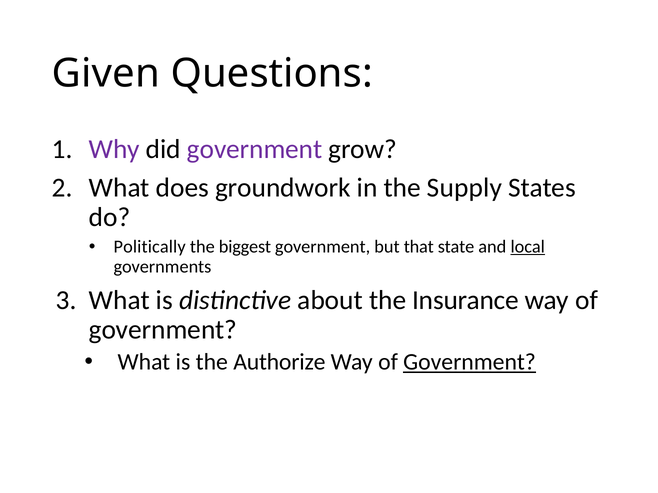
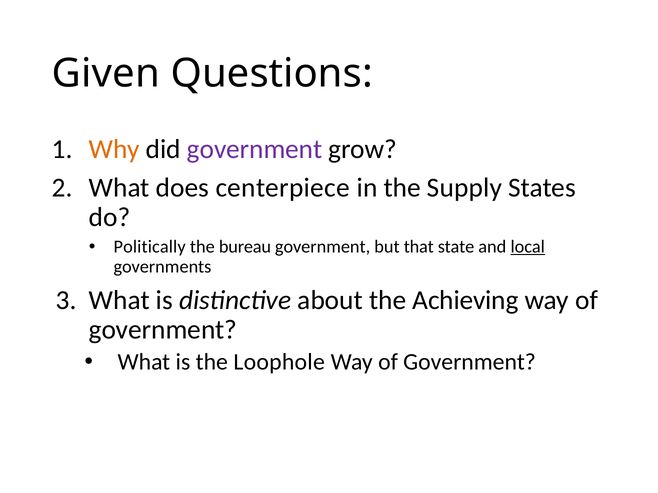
Why colour: purple -> orange
groundwork: groundwork -> centerpiece
biggest: biggest -> bureau
Insurance: Insurance -> Achieving
Authorize: Authorize -> Loophole
Government at (470, 362) underline: present -> none
